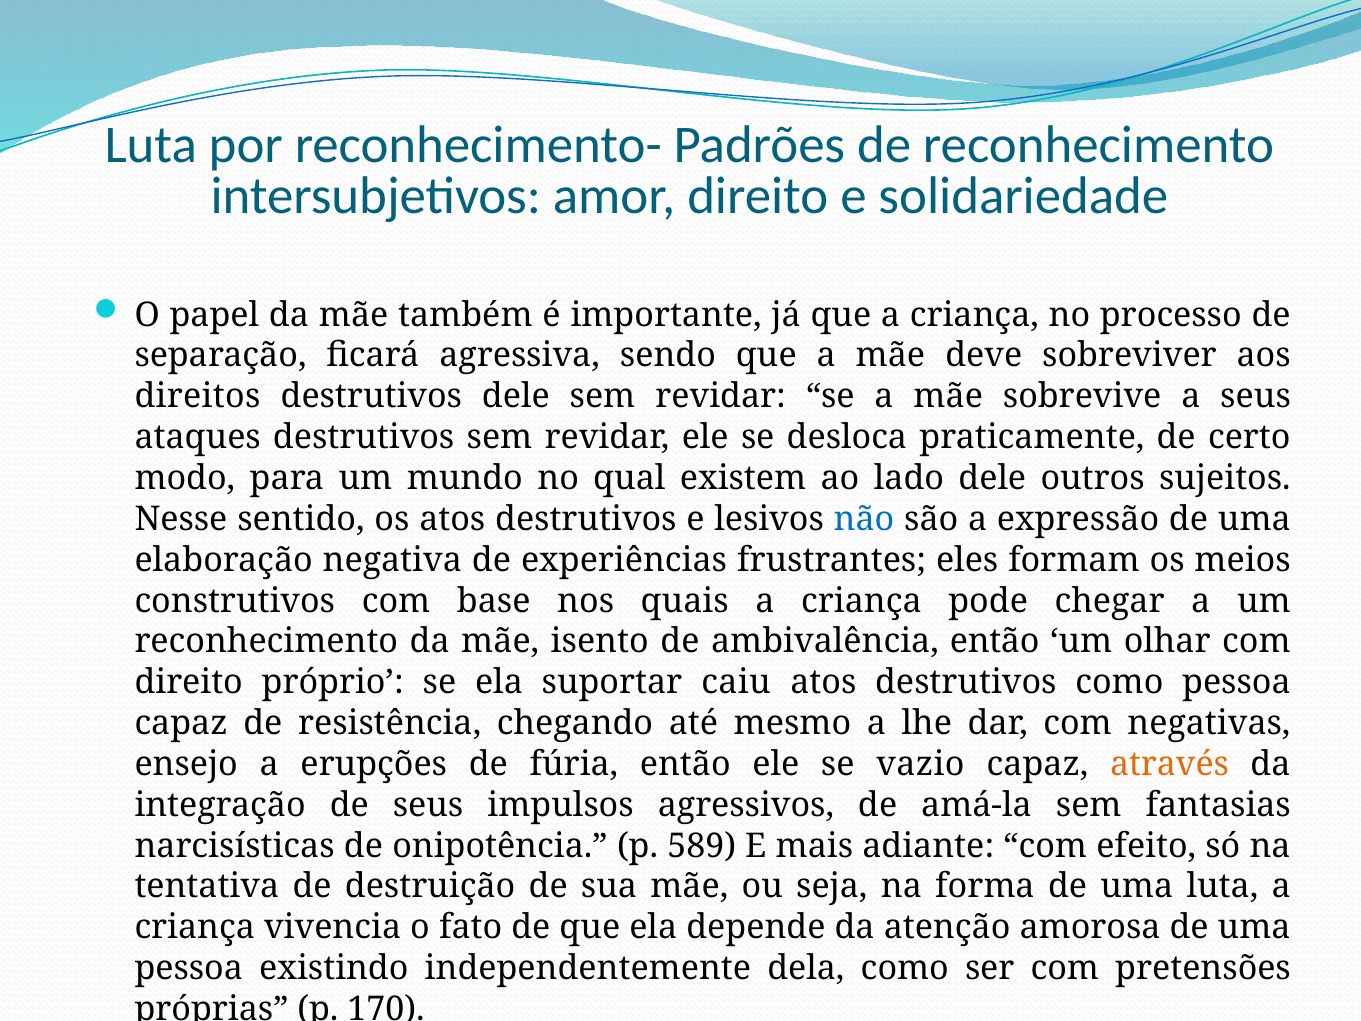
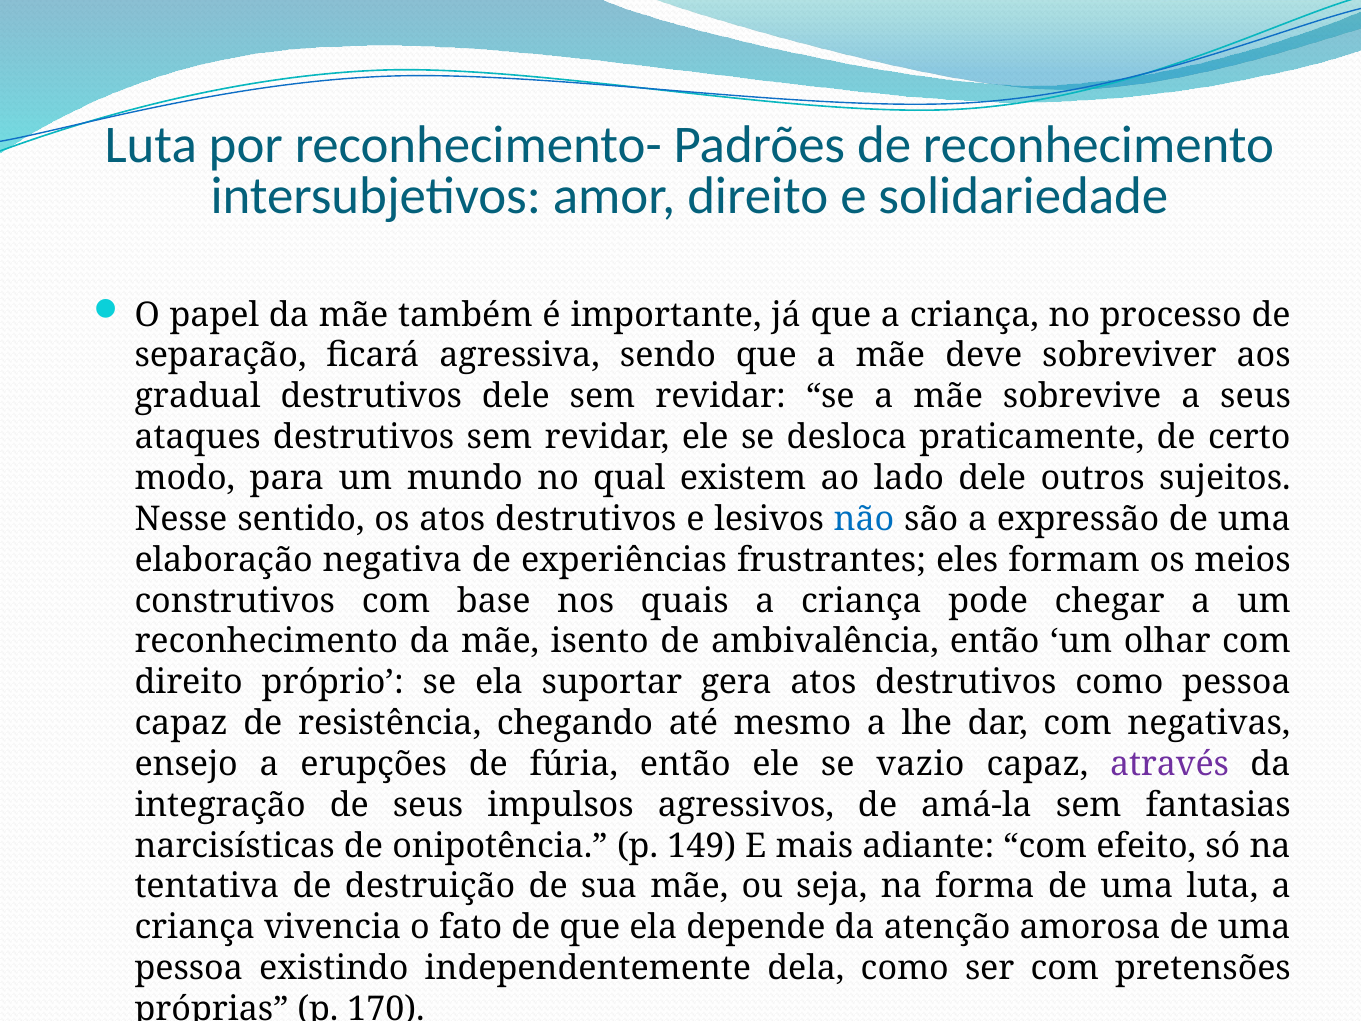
direitos: direitos -> gradual
caiu: caiu -> gera
através colour: orange -> purple
589: 589 -> 149
